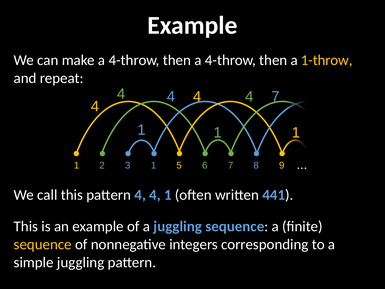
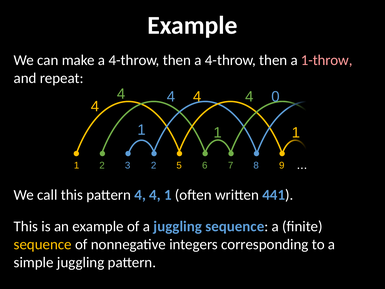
1-throw colour: yellow -> pink
4 7: 7 -> 0
2 1: 1 -> 2
